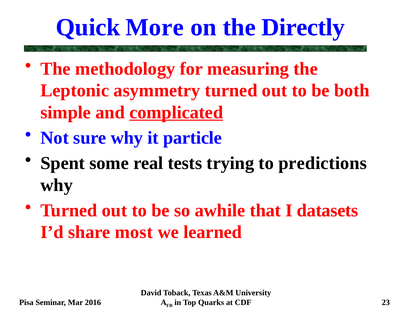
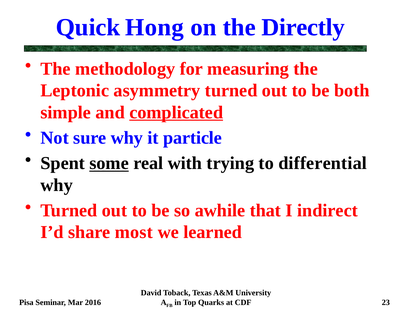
More: More -> Hong
some underline: none -> present
tests: tests -> with
predictions: predictions -> differential
datasets: datasets -> indirect
